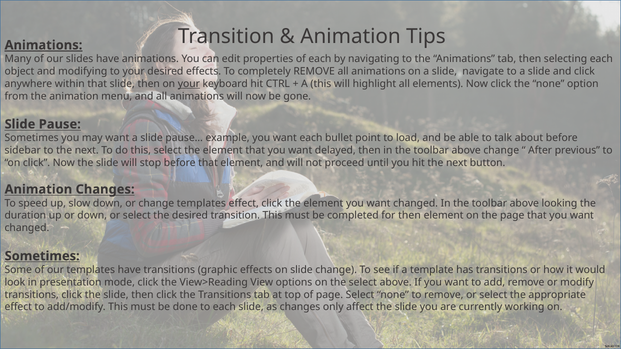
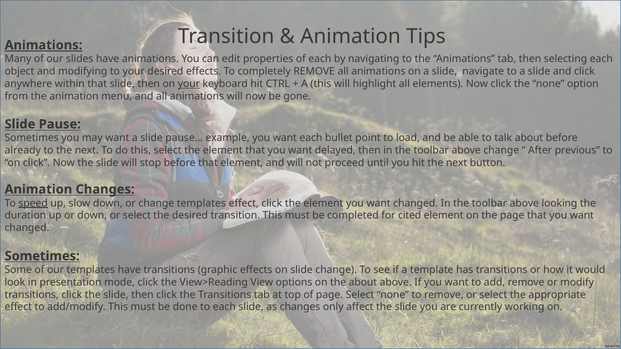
sidebar: sidebar -> already
speed underline: none -> present
for then: then -> cited
the select: select -> about
